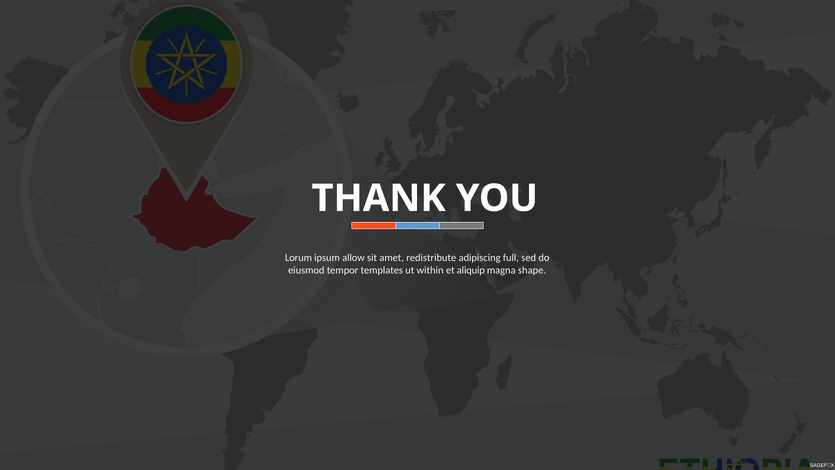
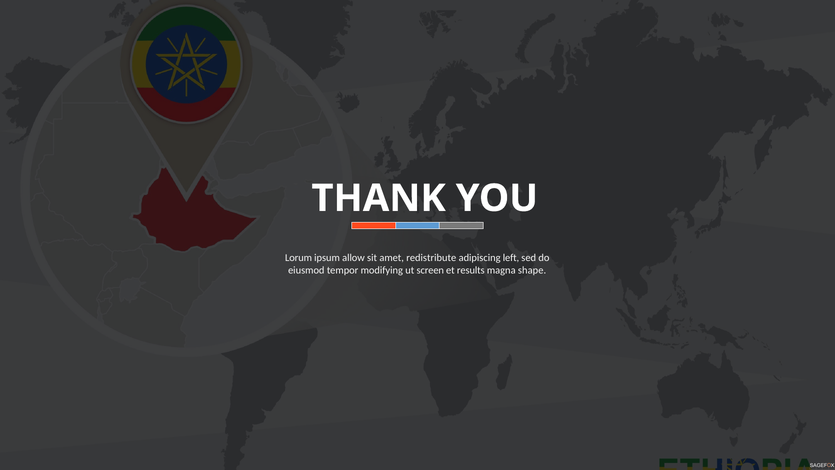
full: full -> left
templates: templates -> modifying
within: within -> screen
aliquip: aliquip -> results
